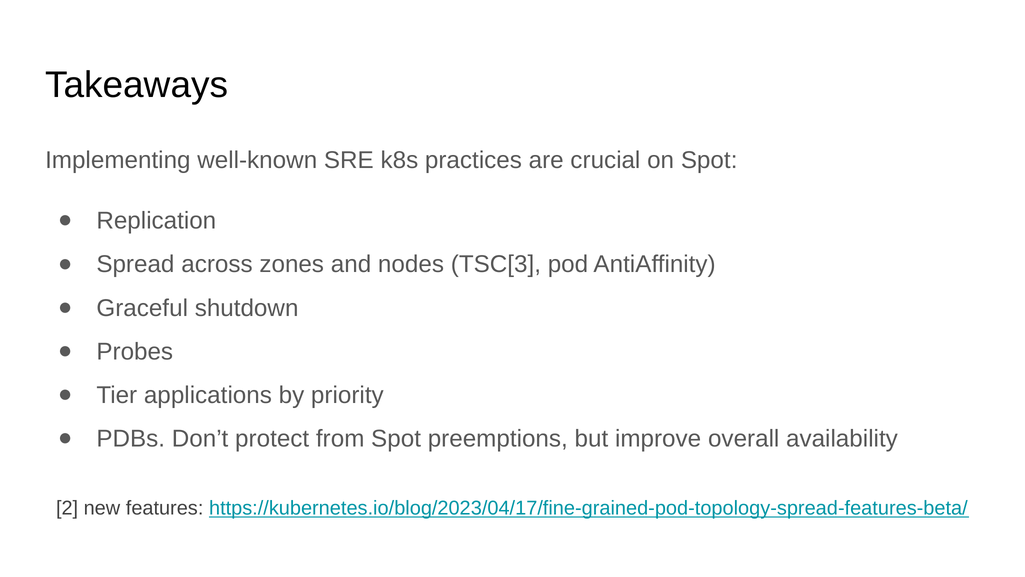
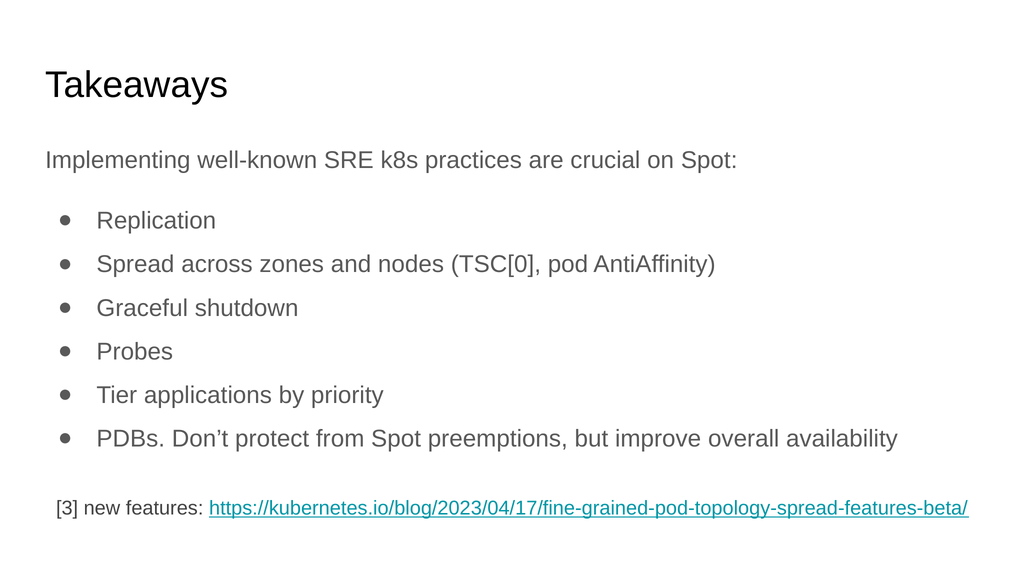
TSC[3: TSC[3 -> TSC[0
2: 2 -> 3
